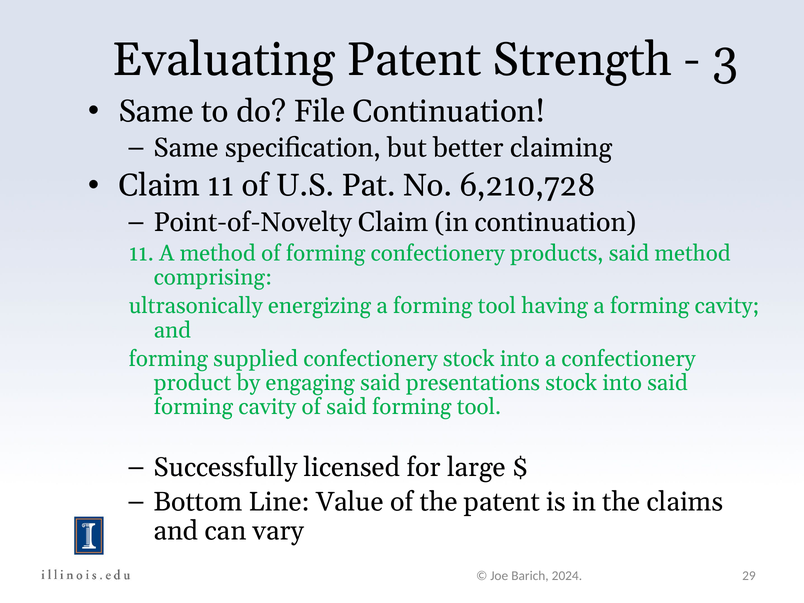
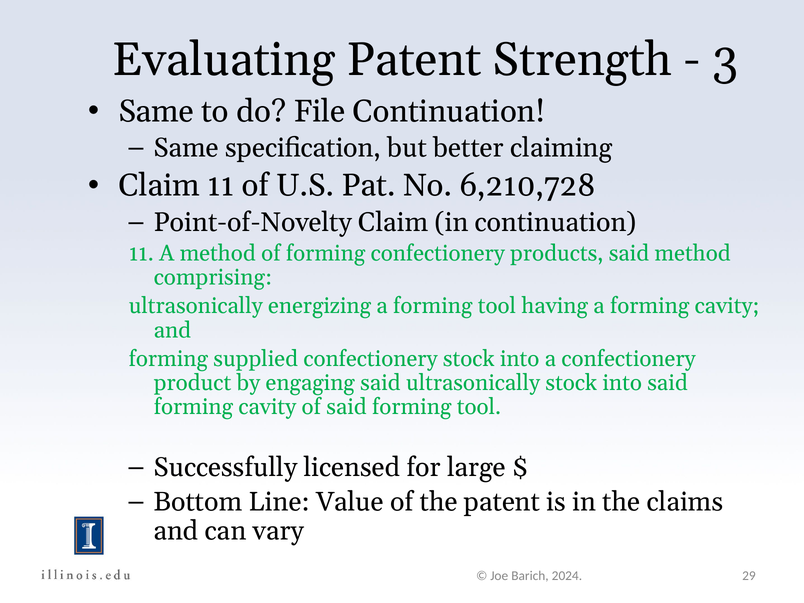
said presentations: presentations -> ultrasonically
